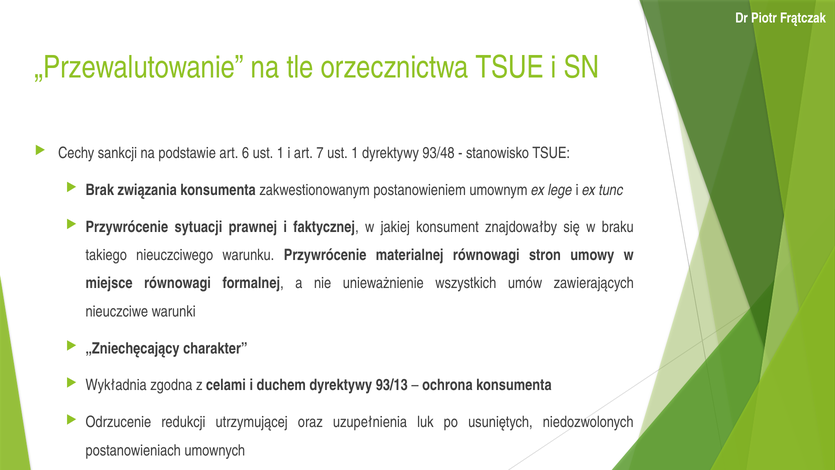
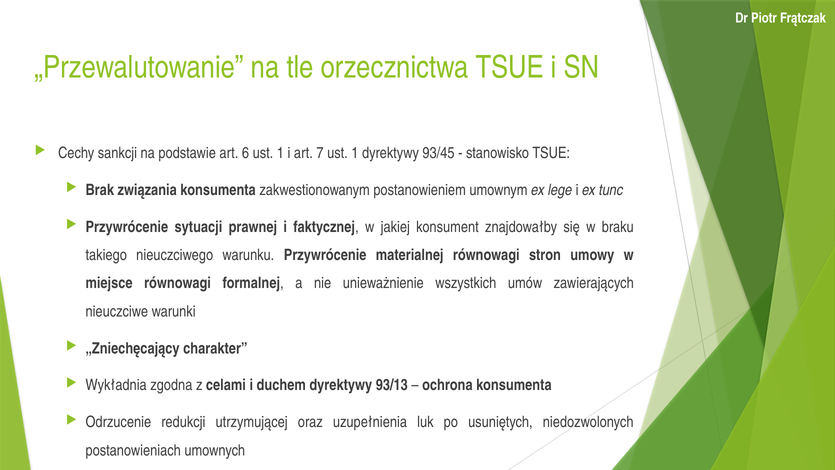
93/48: 93/48 -> 93/45
